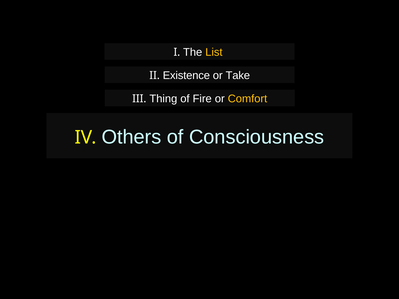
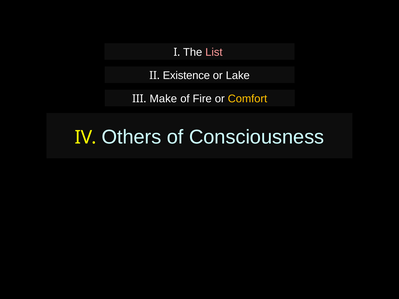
List colour: yellow -> pink
Take: Take -> Lake
Thing: Thing -> Make
